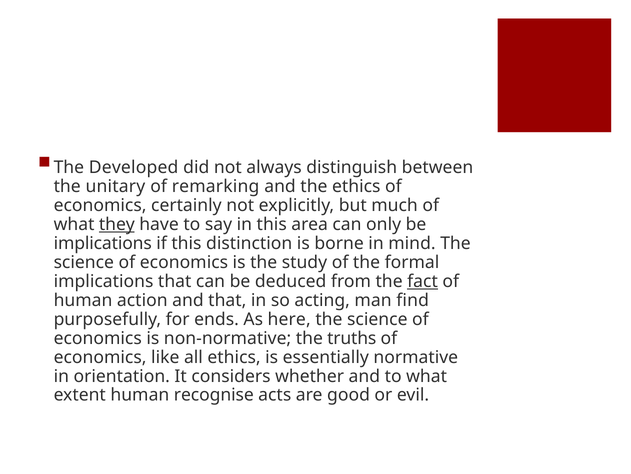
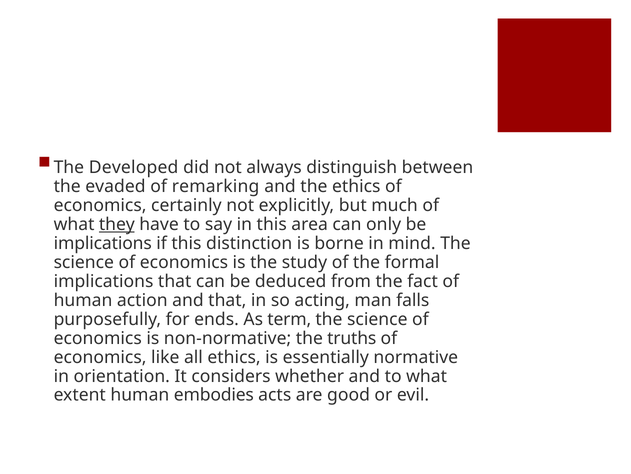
unitary: unitary -> evaded
fact underline: present -> none
find: find -> falls
here: here -> term
recognise: recognise -> embodies
